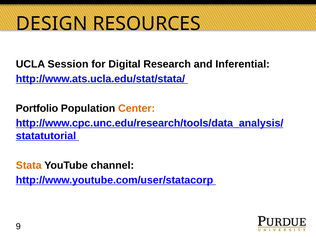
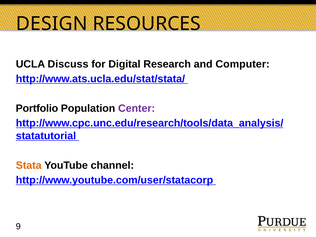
Session: Session -> Discuss
Inferential: Inferential -> Computer
Center colour: orange -> purple
